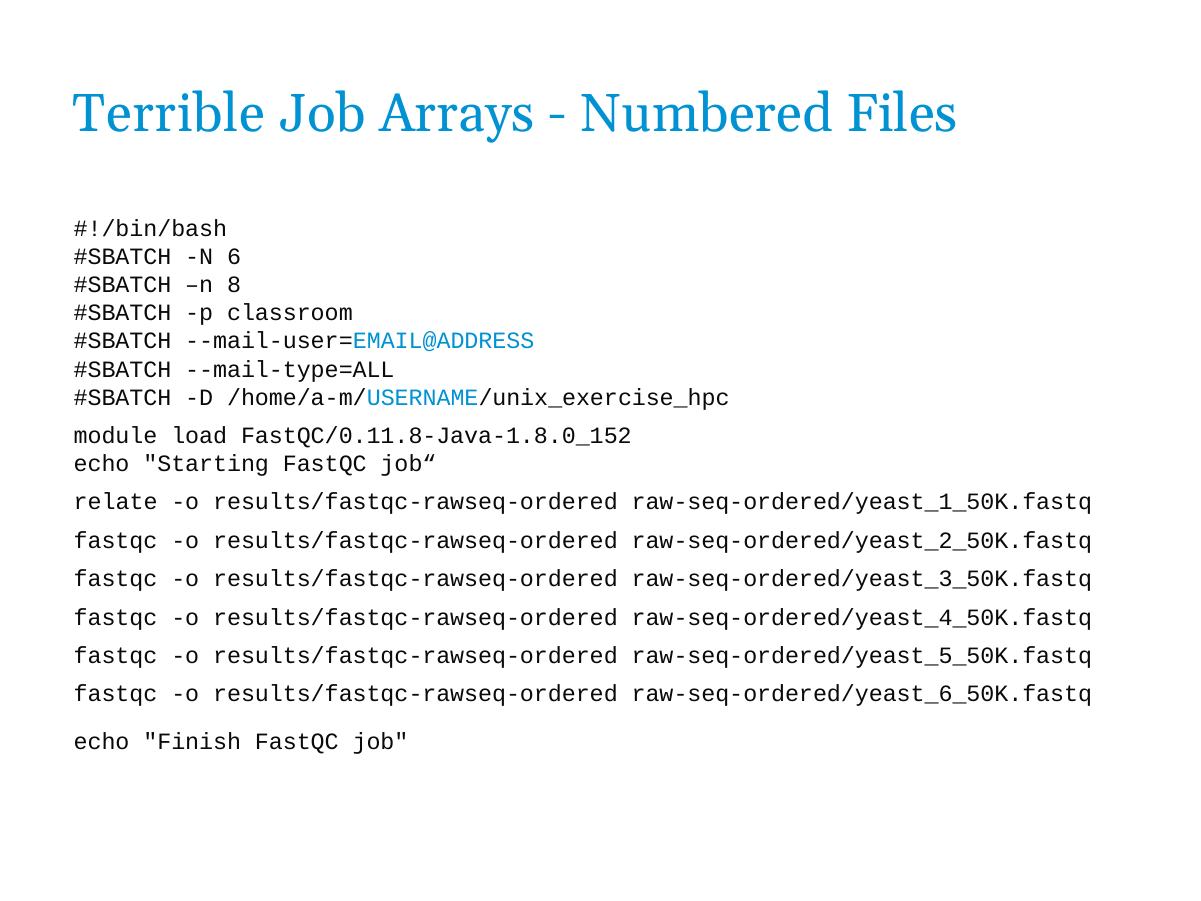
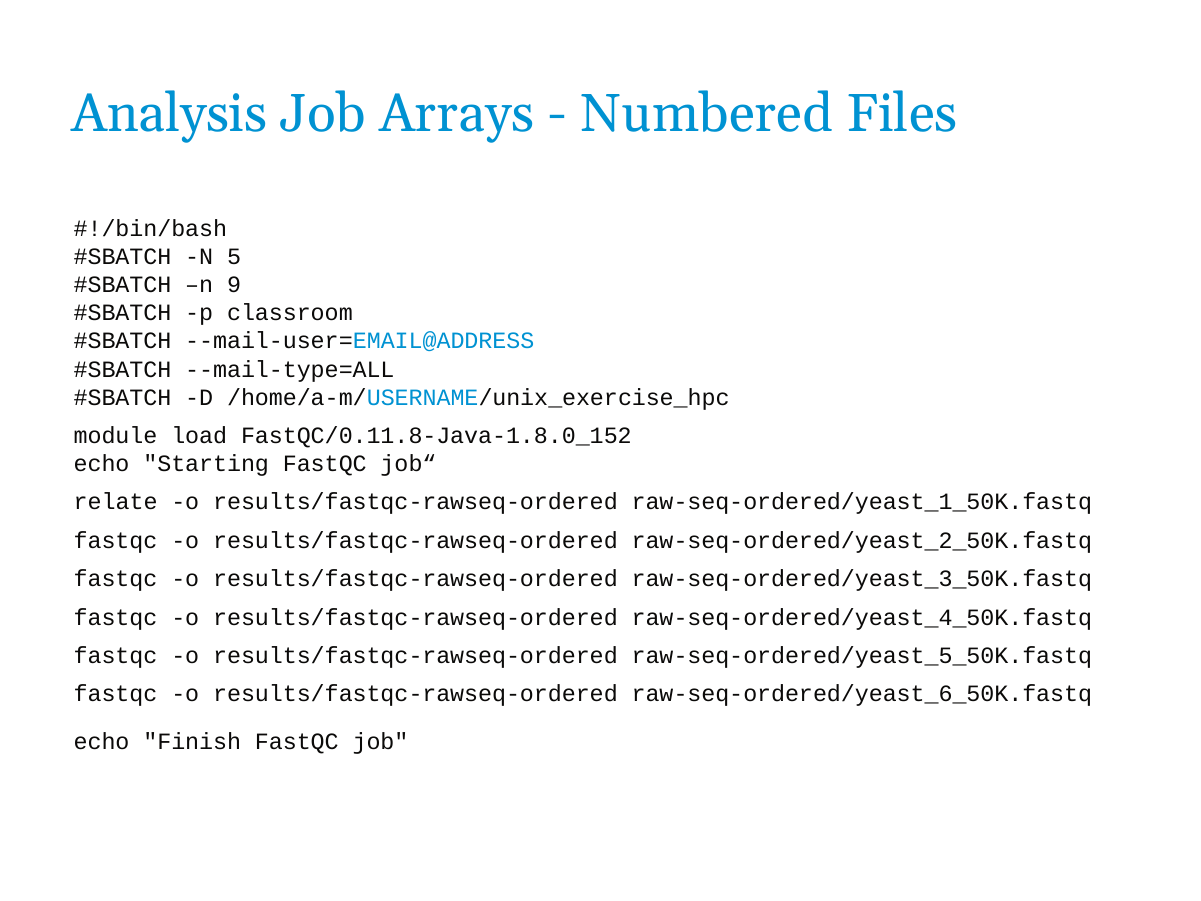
Terrible: Terrible -> Analysis
6: 6 -> 5
8: 8 -> 9
